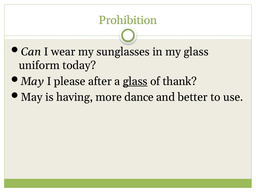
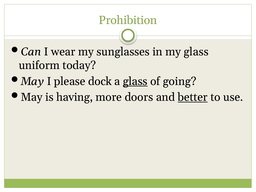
after: after -> dock
thank: thank -> going
dance: dance -> doors
better underline: none -> present
